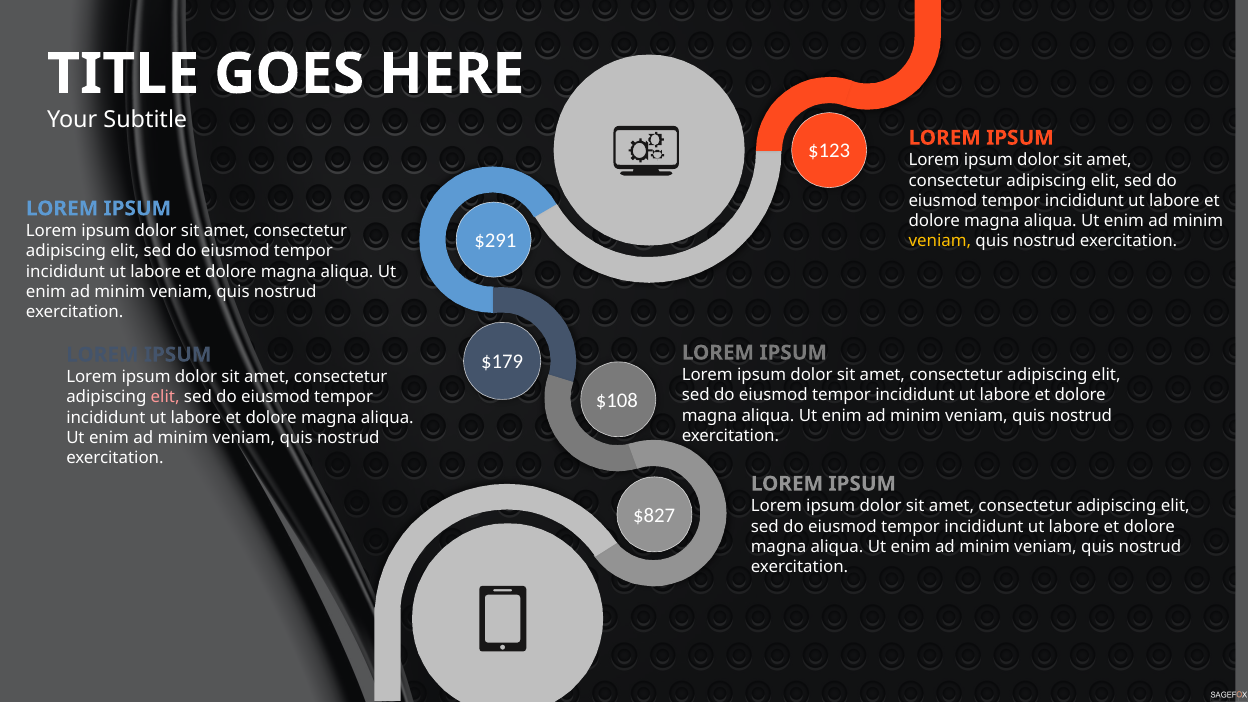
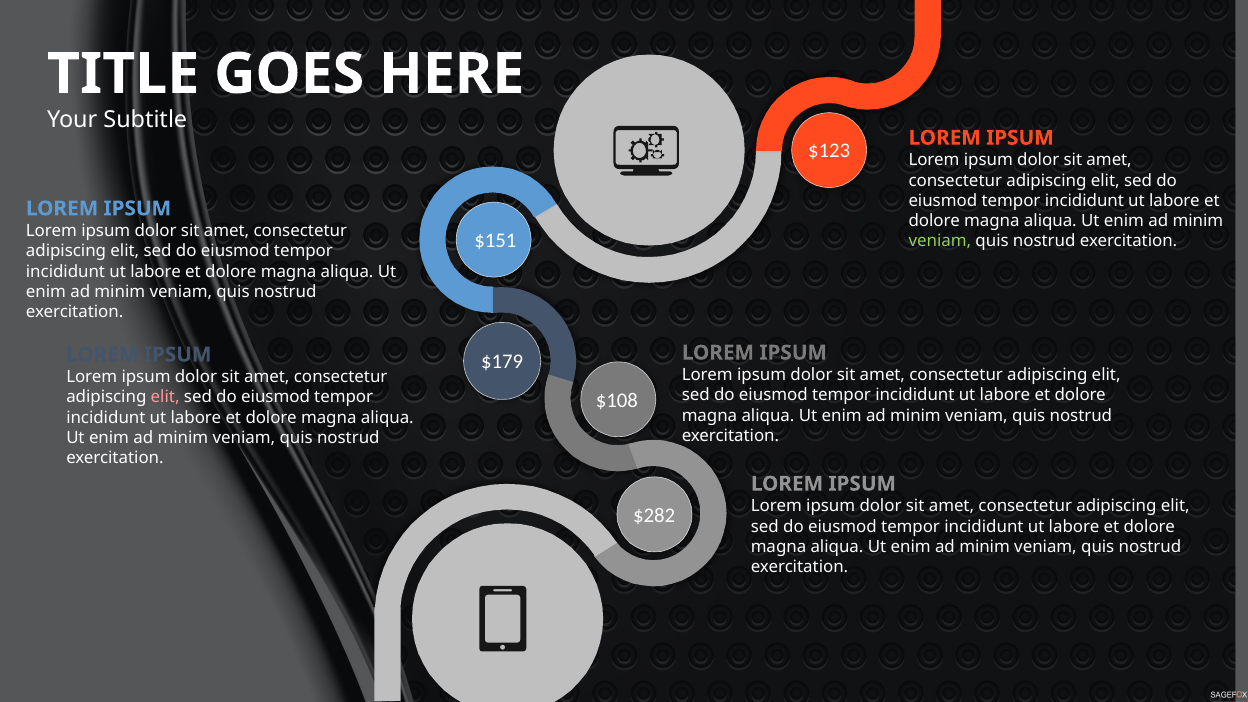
$291: $291 -> $151
veniam at (940, 241) colour: yellow -> light green
$827: $827 -> $282
